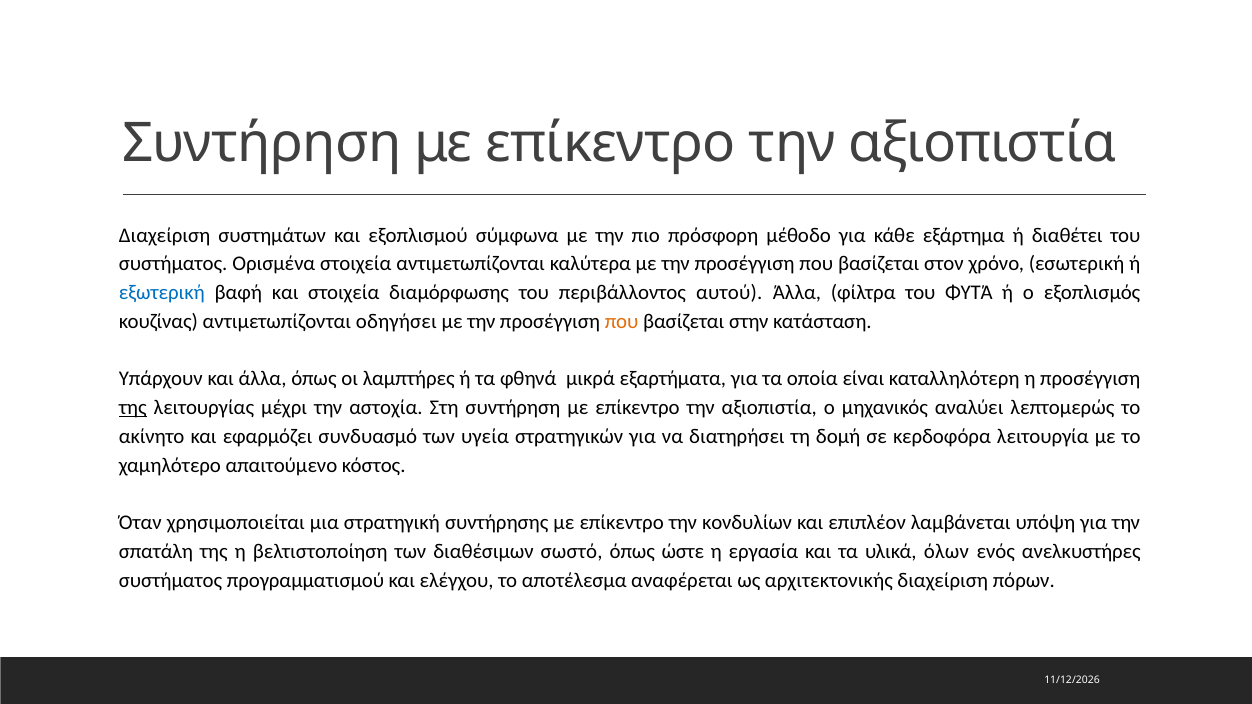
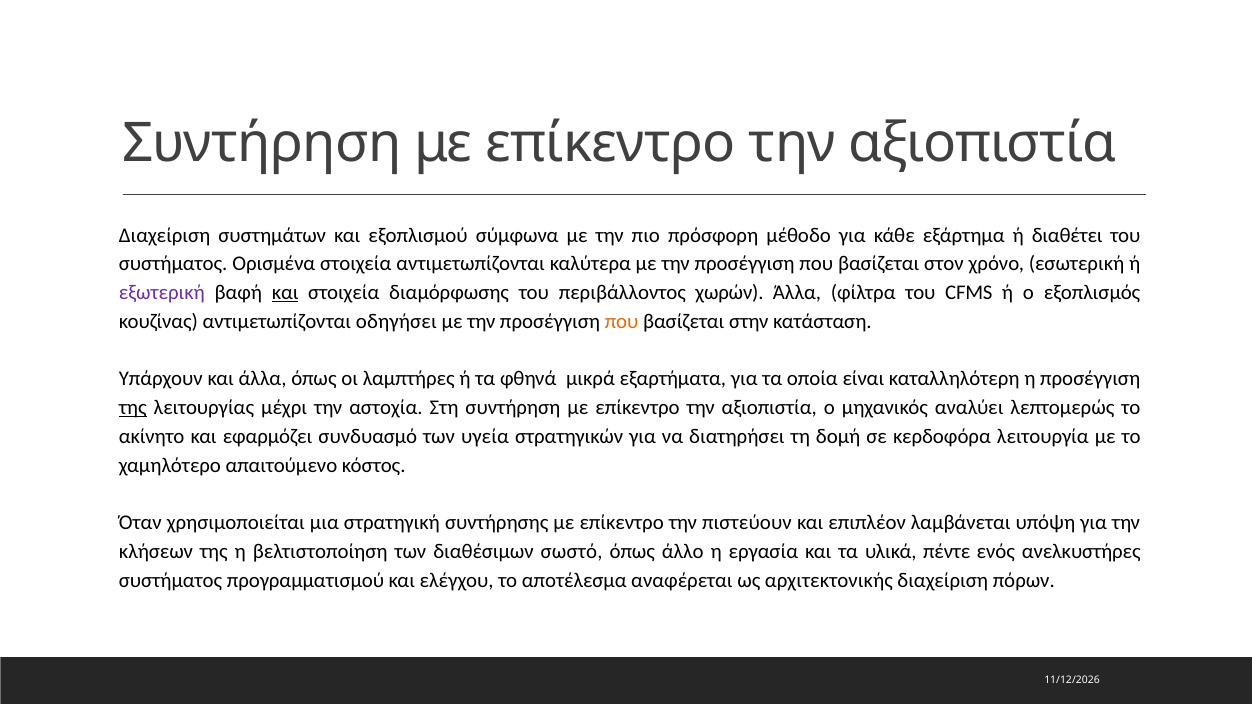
εξωτερική colour: blue -> purple
και at (285, 293) underline: none -> present
αυτού: αυτού -> χωρών
ΦΥΤΆ: ΦΥΤΆ -> CFMS
κονδυλίων: κονδυλίων -> πιστεύουν
σπατάλη: σπατάλη -> κλήσεων
ώστε: ώστε -> άλλο
όλων: όλων -> πέντε
